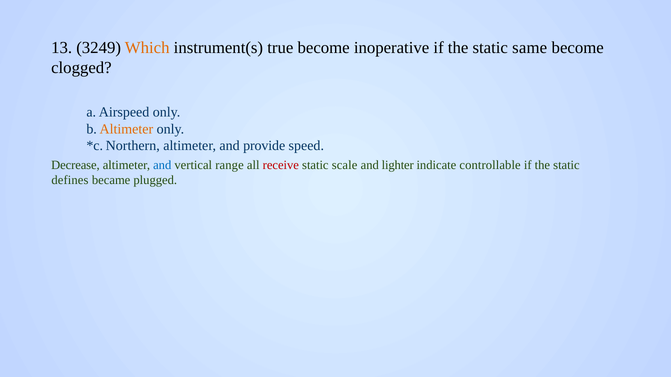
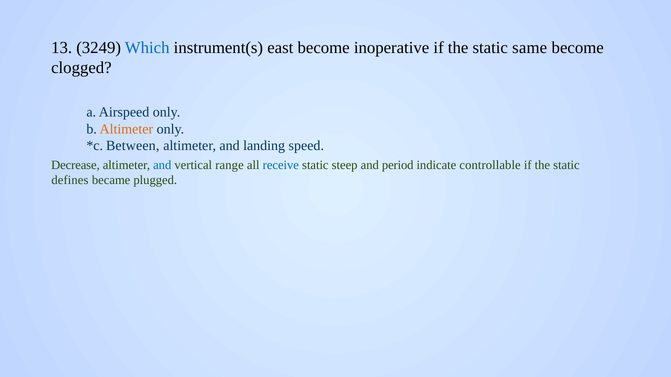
Which colour: orange -> blue
true: true -> east
Northern: Northern -> Between
provide: provide -> landing
receive colour: red -> blue
scale: scale -> steep
lighter: lighter -> period
